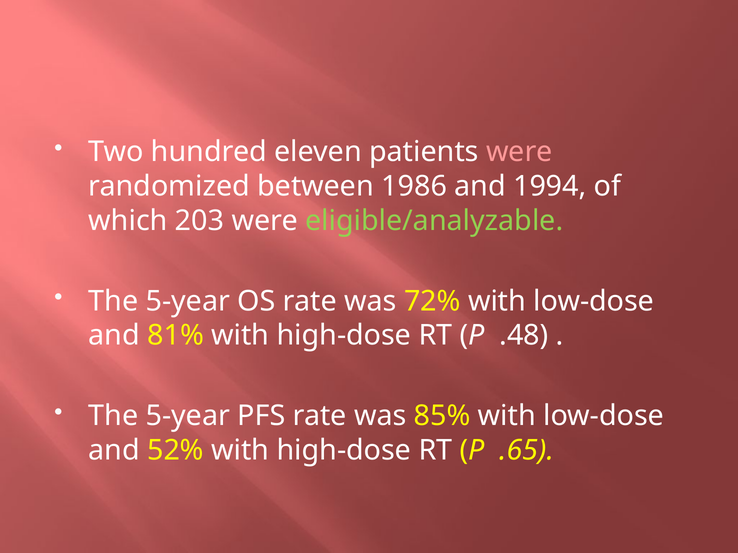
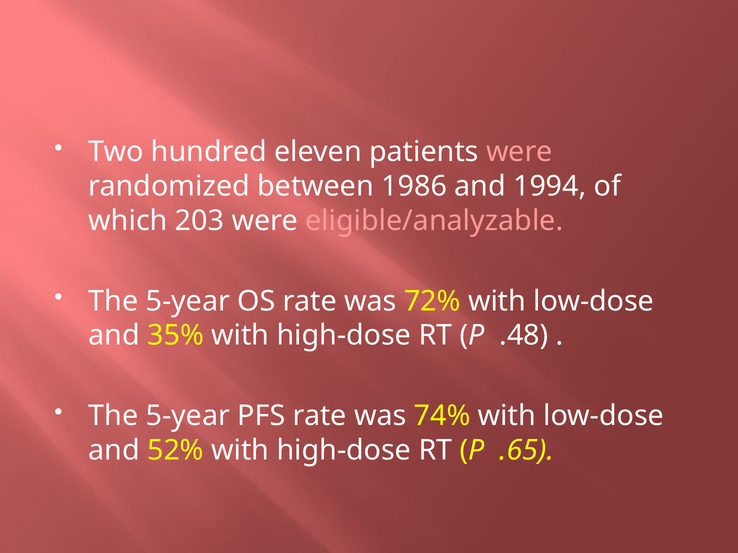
eligible/analyzable colour: light green -> pink
81%: 81% -> 35%
85%: 85% -> 74%
